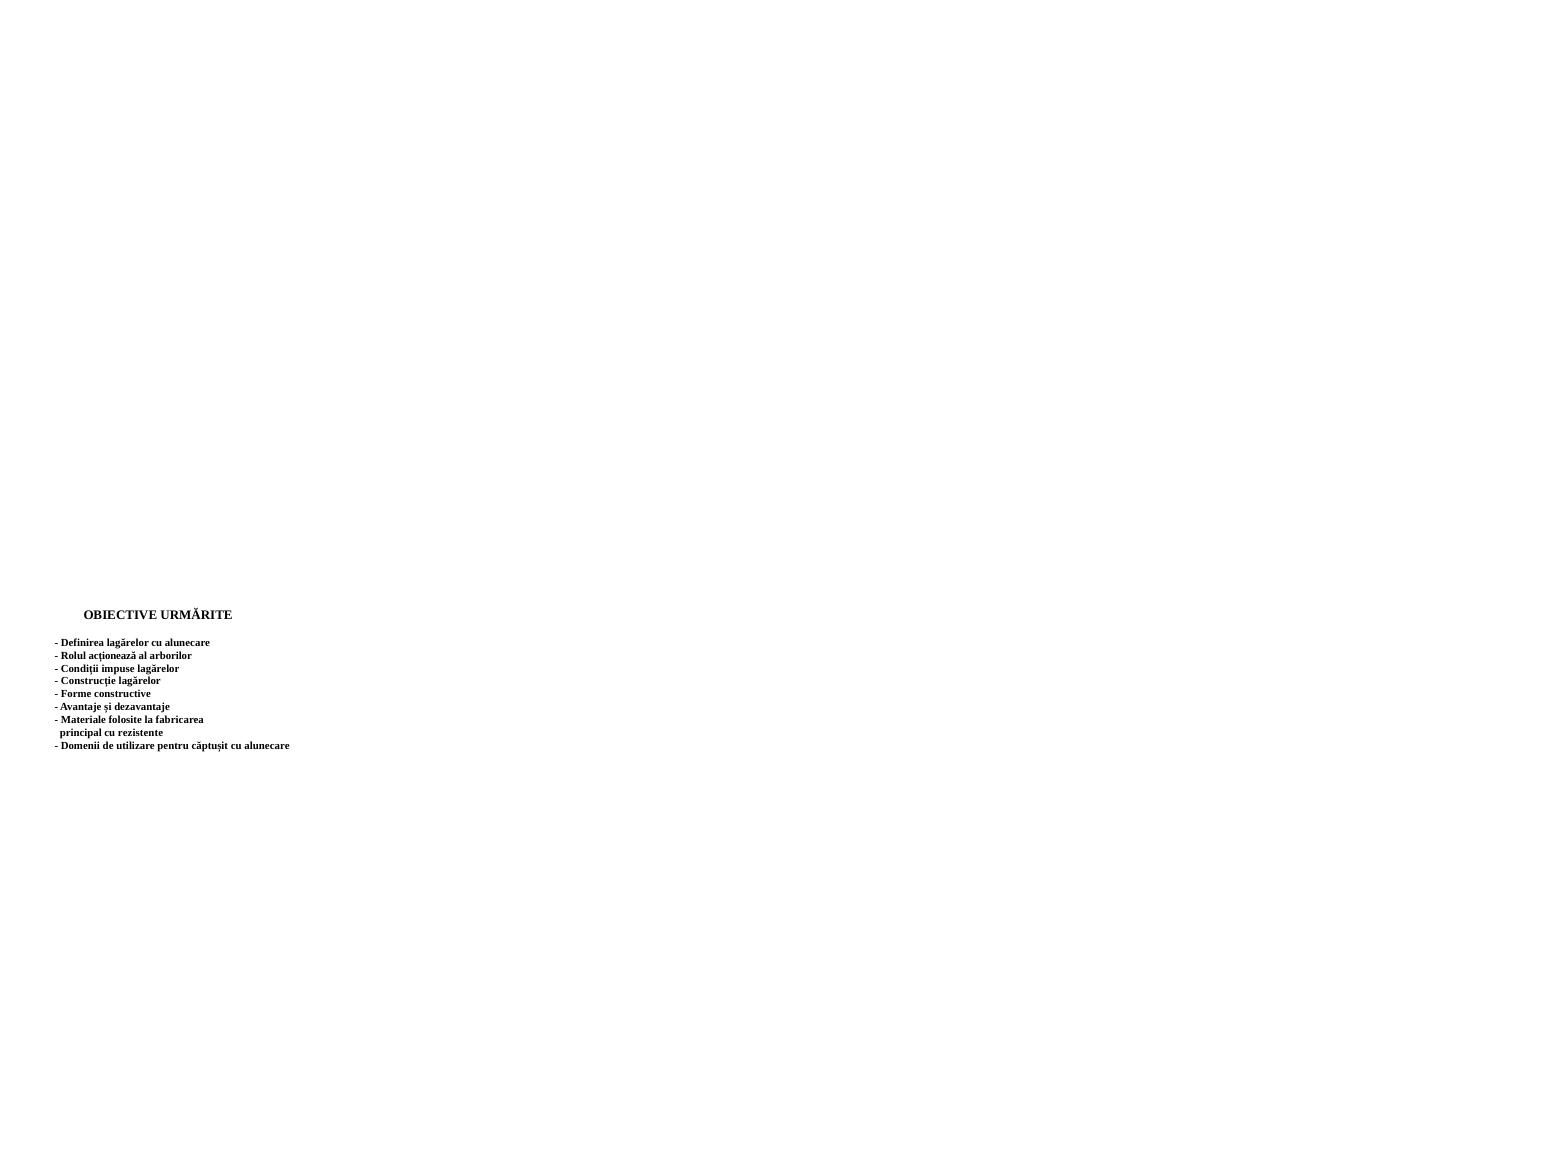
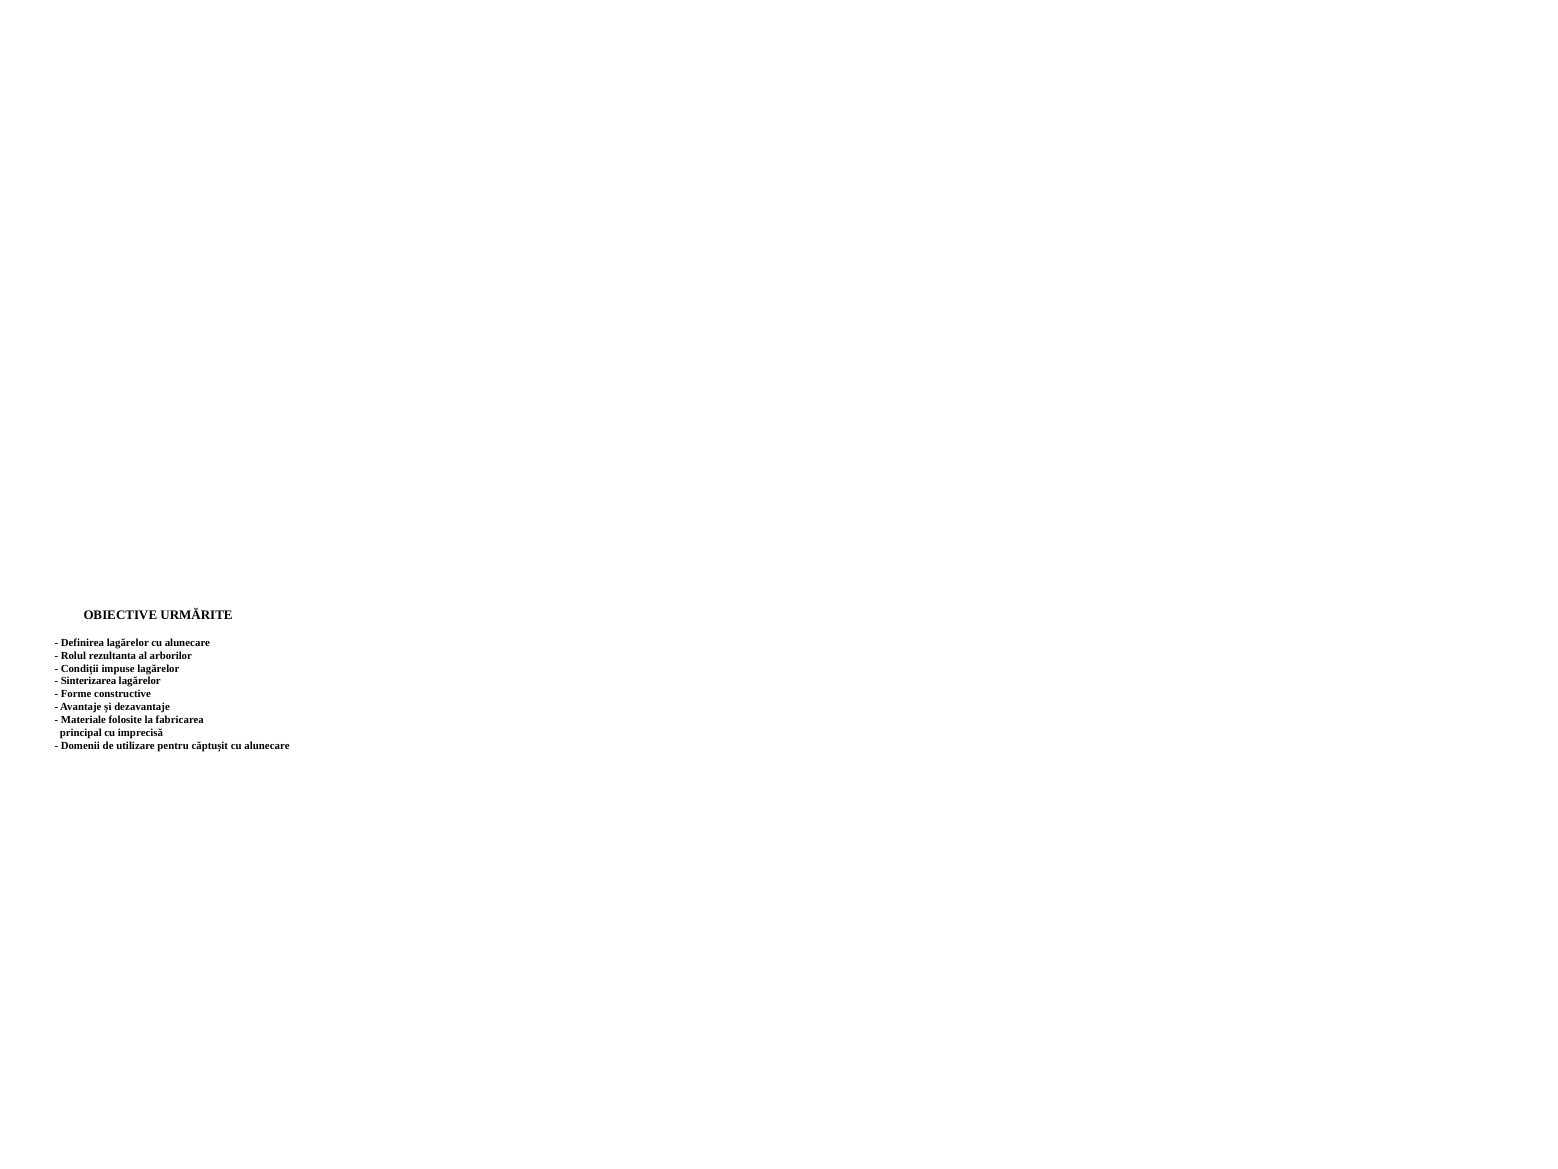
acționează: acționează -> rezultanta
Construcție: Construcție -> Sinterizarea
rezistente: rezistente -> imprecisă
